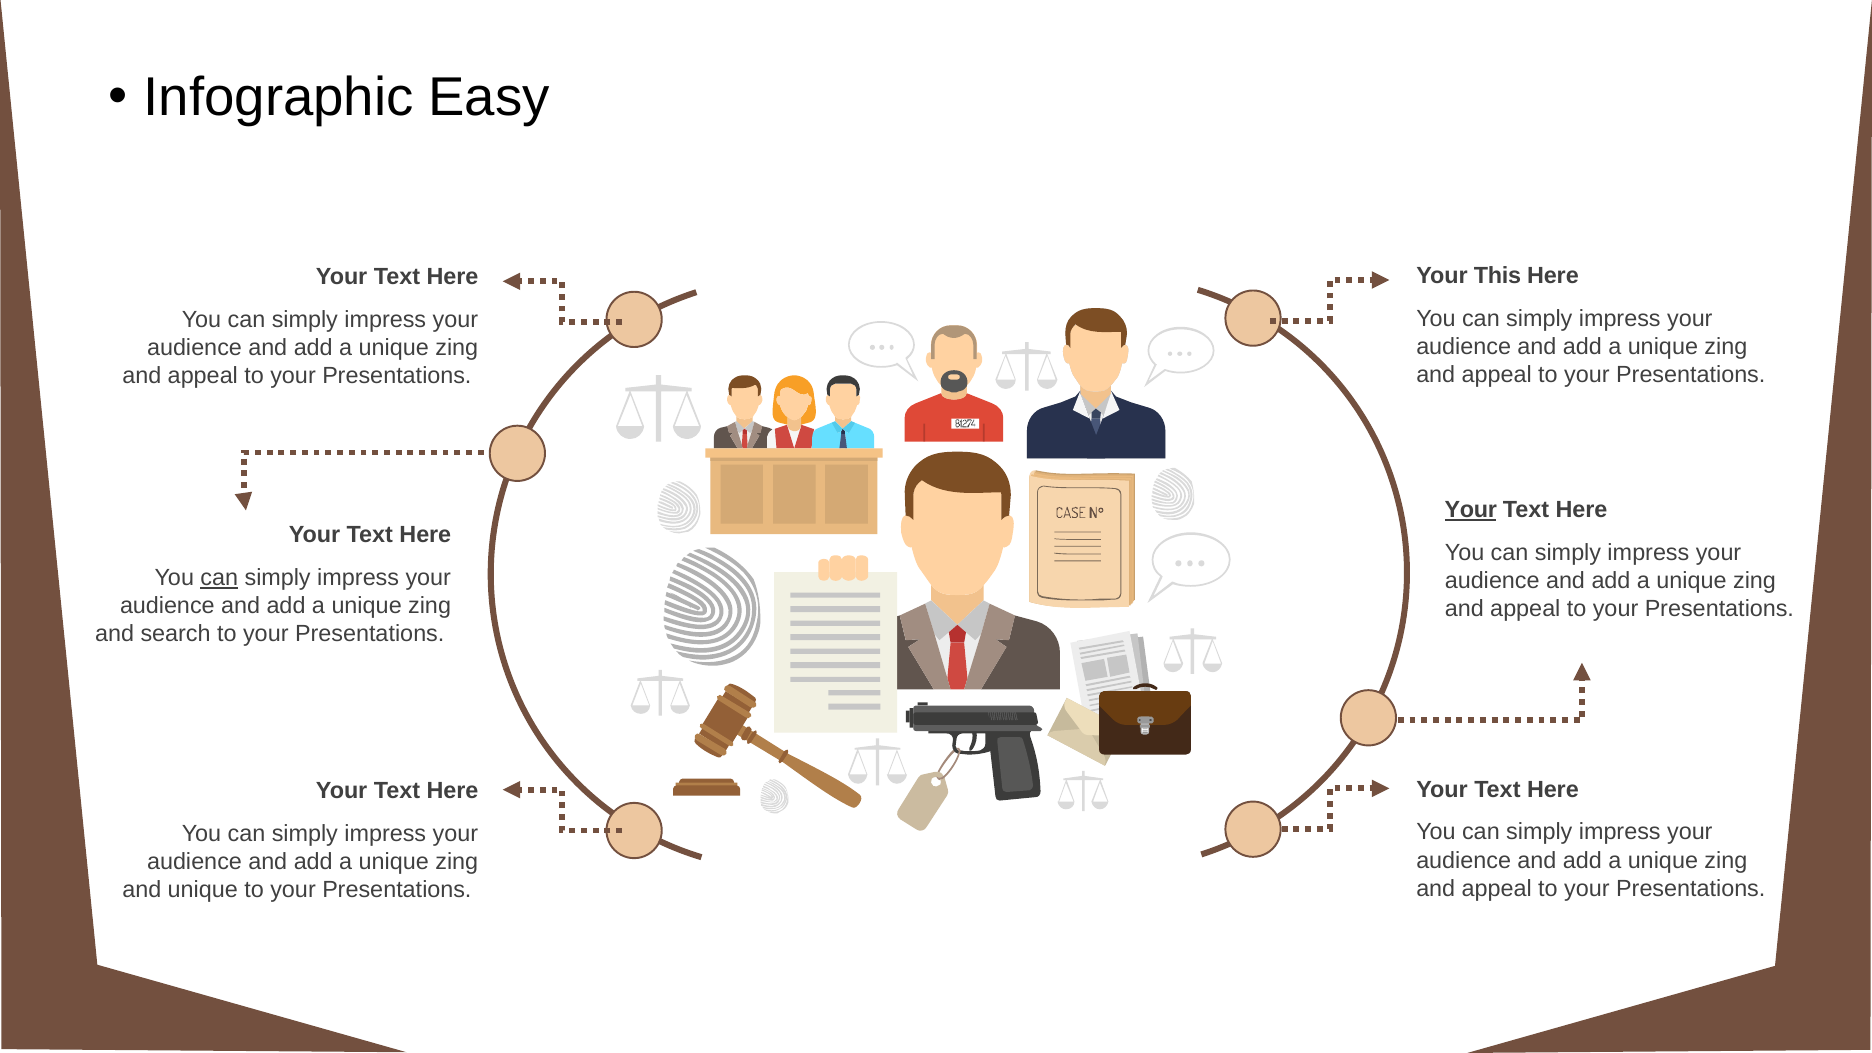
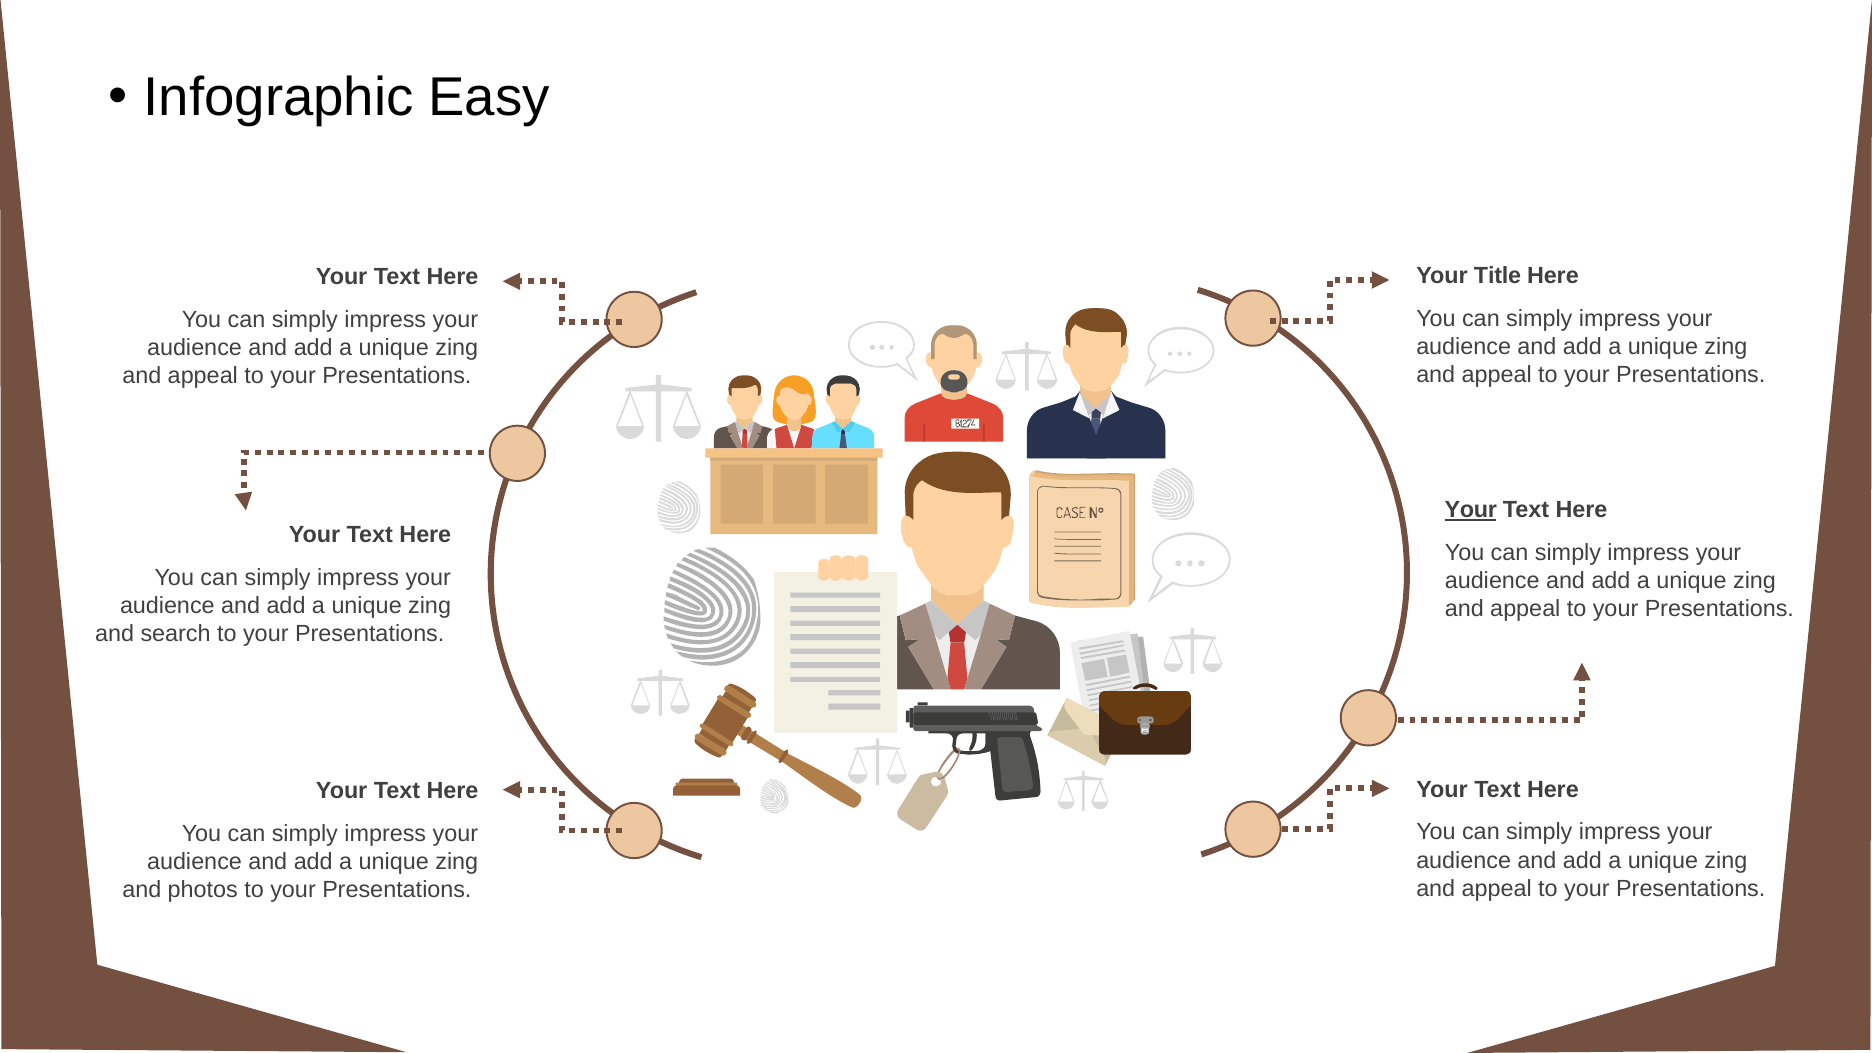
This: This -> Title
can at (219, 578) underline: present -> none
and unique: unique -> photos
